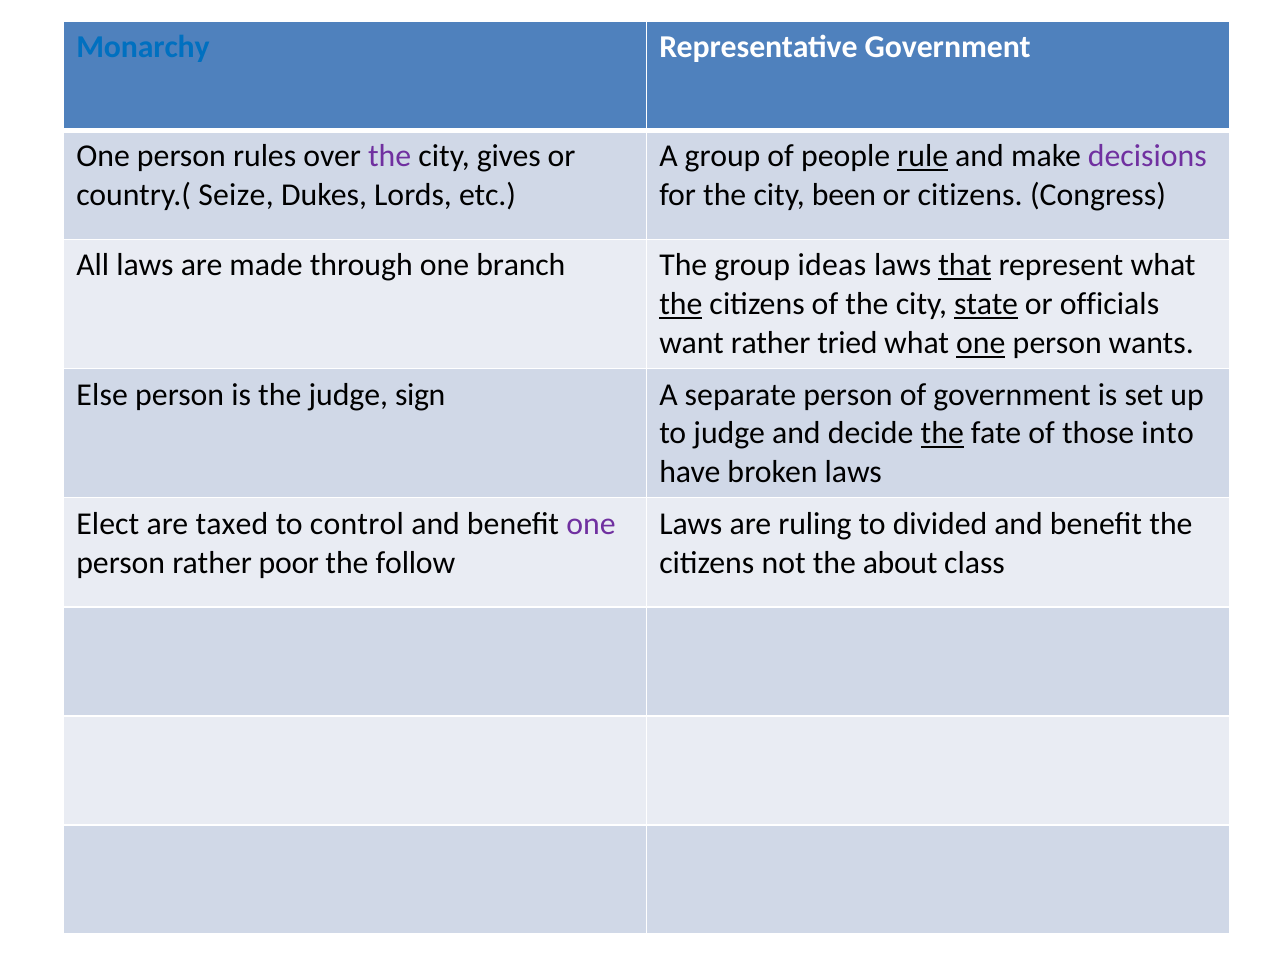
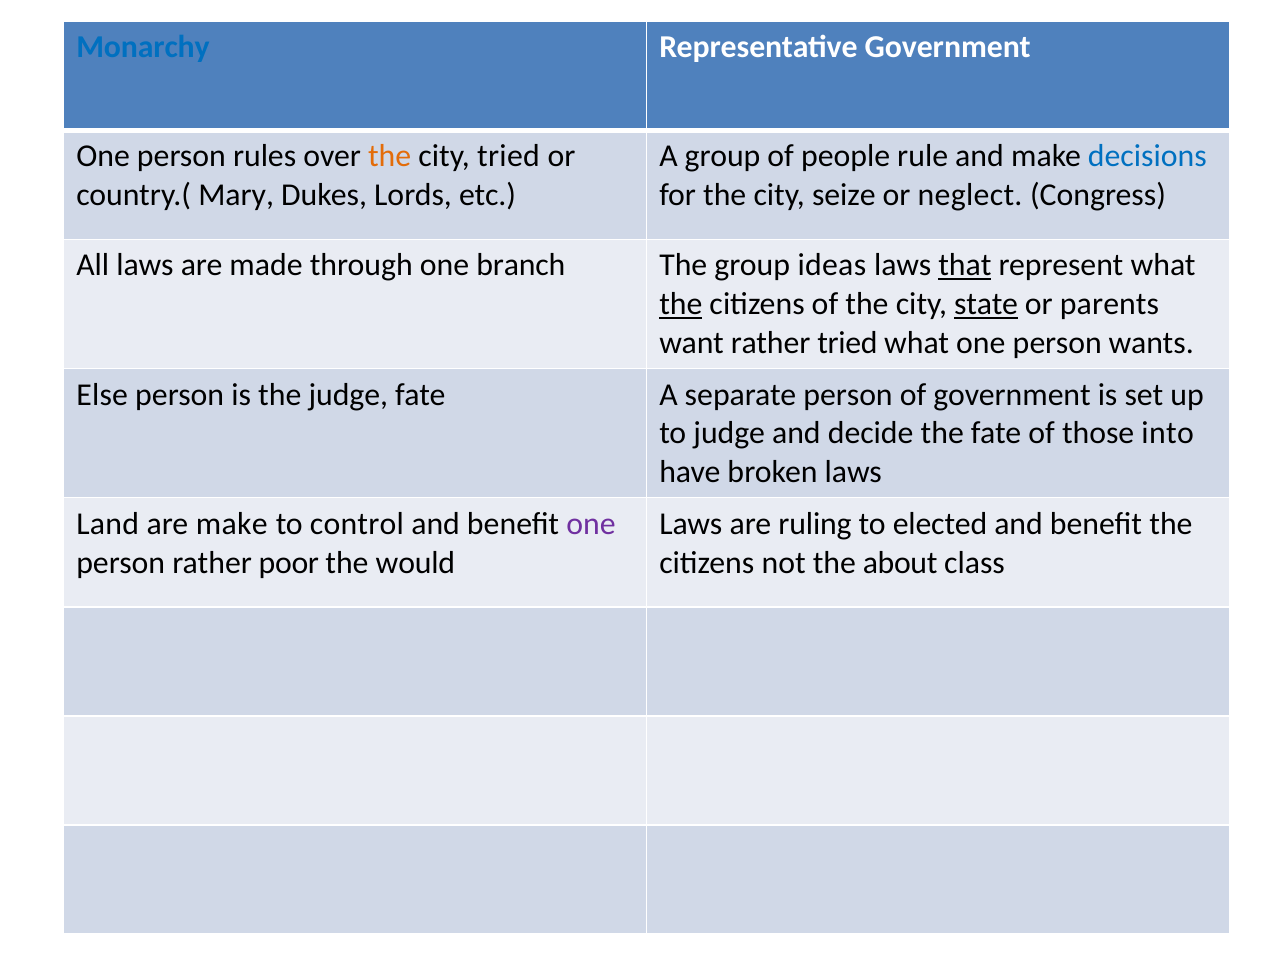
the at (390, 156) colour: purple -> orange
city gives: gives -> tried
rule underline: present -> none
decisions colour: purple -> blue
Seize: Seize -> Mary
been: been -> seize
or citizens: citizens -> neglect
officials: officials -> parents
one at (981, 343) underline: present -> none
judge sign: sign -> fate
the at (942, 434) underline: present -> none
Elect: Elect -> Land
are taxed: taxed -> make
divided: divided -> elected
follow: follow -> would
